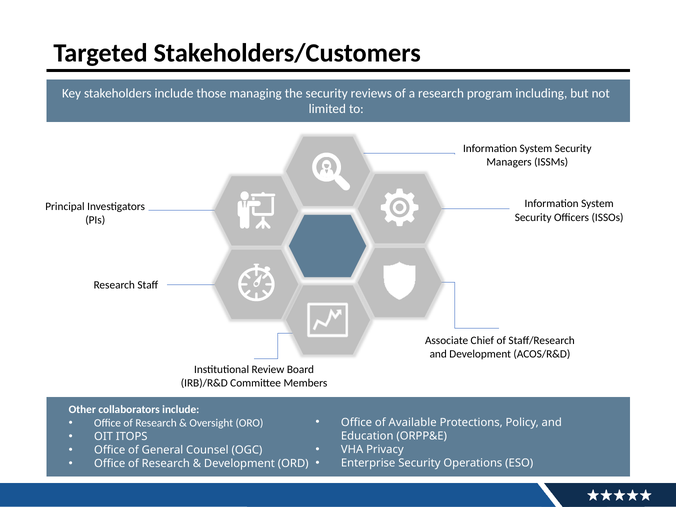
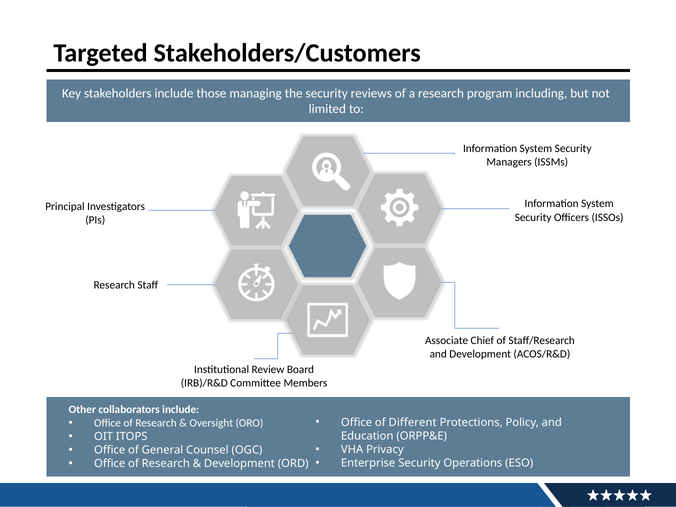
Available: Available -> Different
